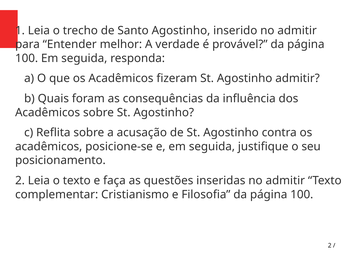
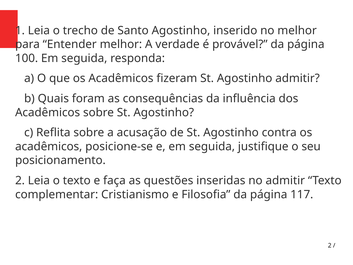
inserido no admitir: admitir -> melhor
Filosofia da página 100: 100 -> 117
